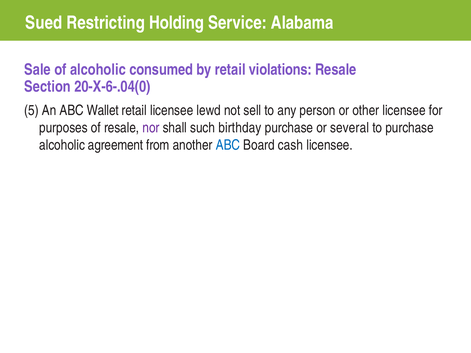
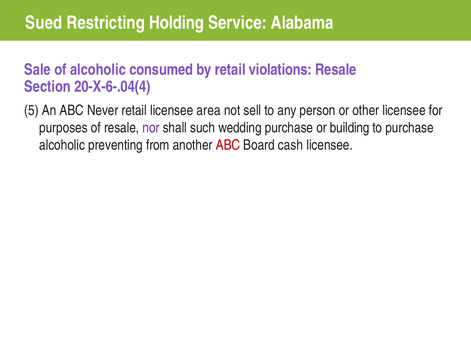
20-X-6-.04(0: 20-X-6-.04(0 -> 20-X-6-.04(4
Wallet: Wallet -> Never
lewd: lewd -> area
birthday: birthday -> wedding
several: several -> building
agreement: agreement -> preventing
ABC at (228, 145) colour: blue -> red
